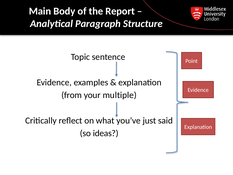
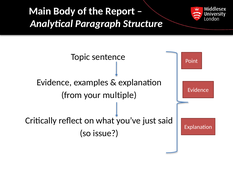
ideas: ideas -> issue
